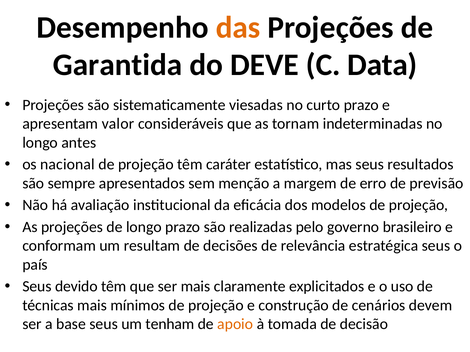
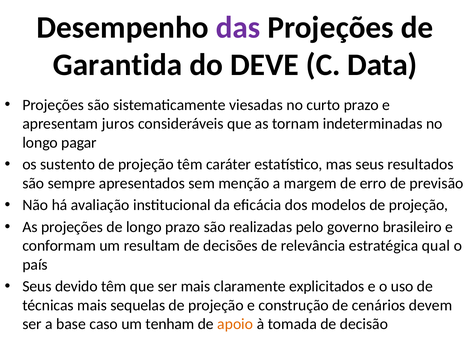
das colour: orange -> purple
valor: valor -> juros
antes: antes -> pagar
nacional: nacional -> sustento
estratégica seus: seus -> qual
mínimos: mínimos -> sequelas
base seus: seus -> caso
